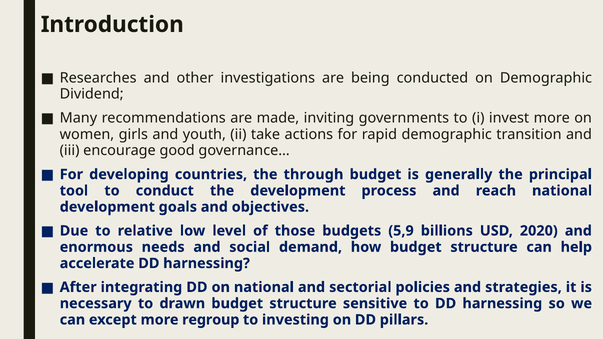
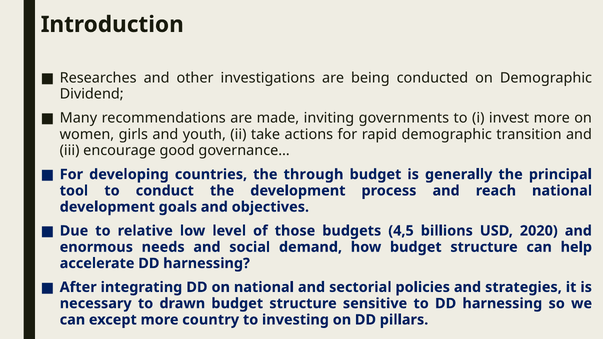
5,9: 5,9 -> 4,5
regroup: regroup -> country
